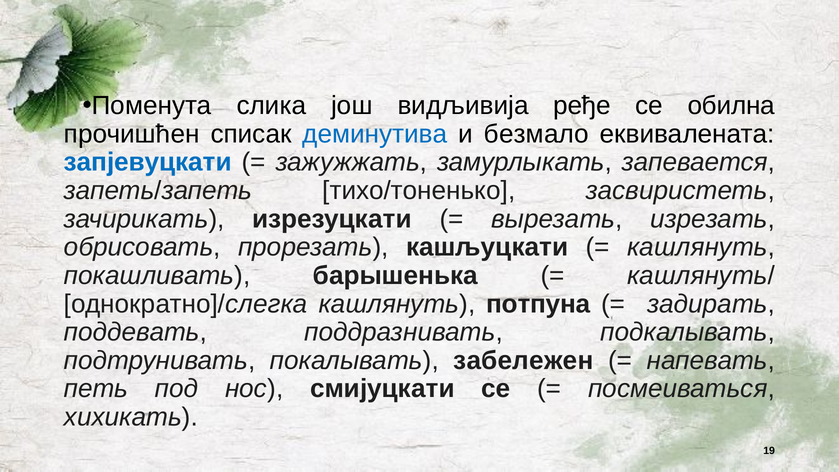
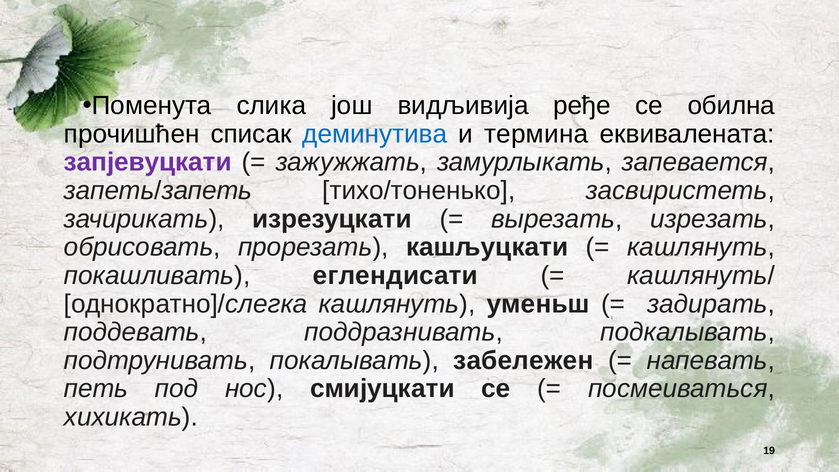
безмало: безмало -> термина
запјевуцкати colour: blue -> purple
барышенька: барышенька -> еглендисати
потпуна: потпуна -> уменьш
